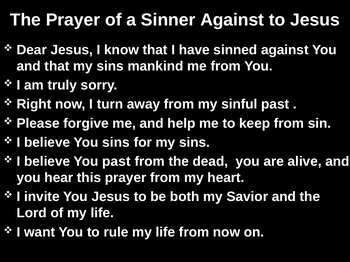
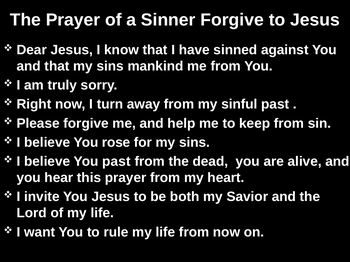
Sinner Against: Against -> Forgive
You sins: sins -> rose
